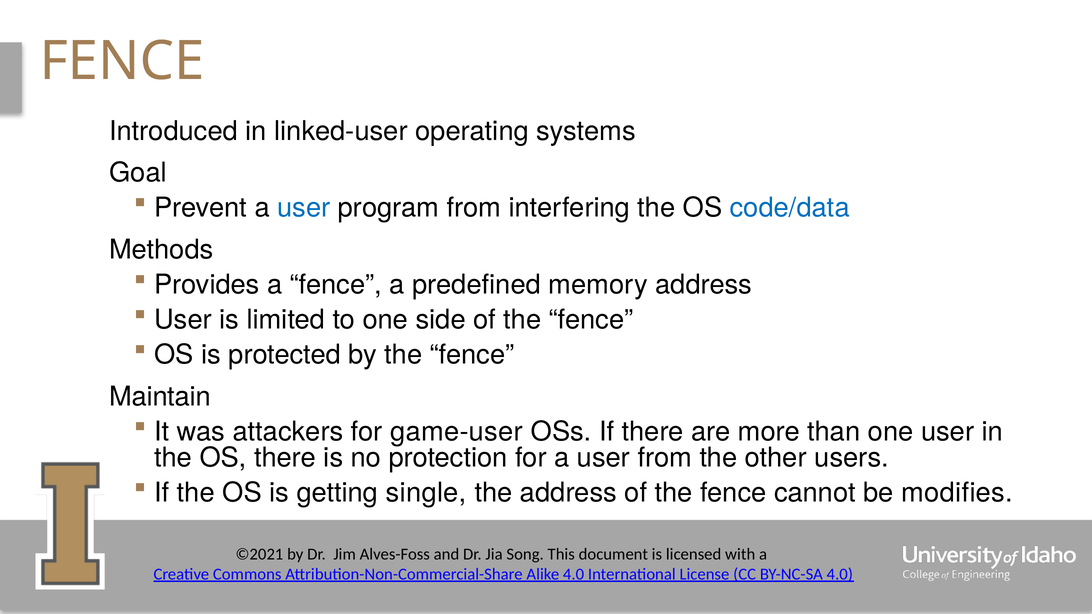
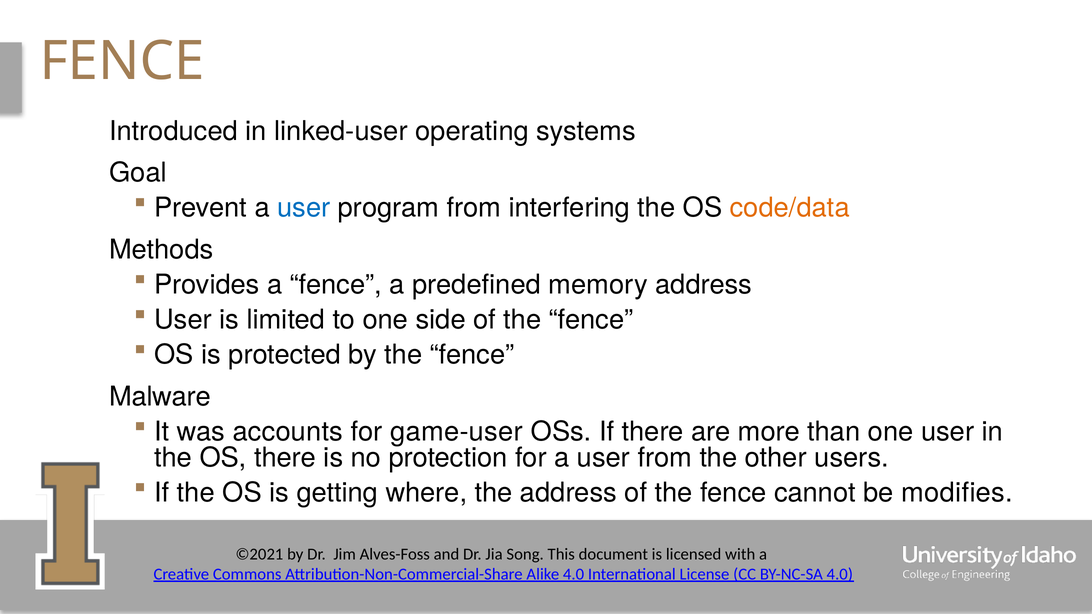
code/data colour: blue -> orange
Maintain: Maintain -> Malware
attackers: attackers -> accounts
single: single -> where
